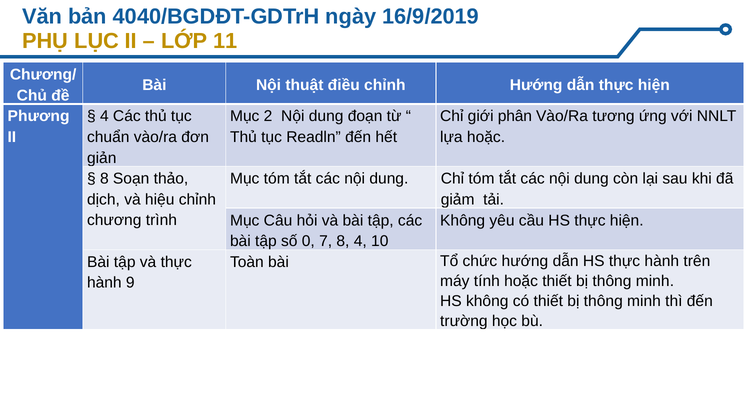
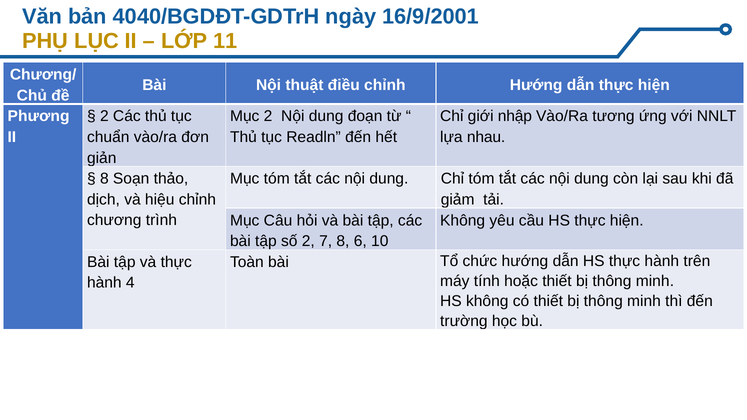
16/9/2019: 16/9/2019 -> 16/9/2001
4 at (104, 116): 4 -> 2
phân: phân -> nhập
lựa hoặc: hoặc -> nhau
số 0: 0 -> 2
8 4: 4 -> 6
9: 9 -> 4
